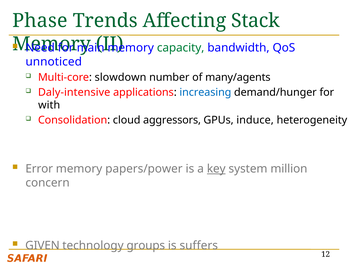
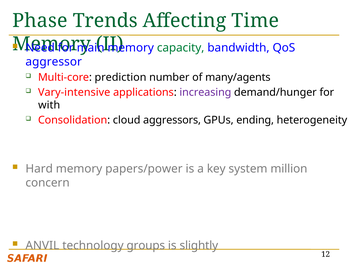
Stack: Stack -> Time
unnoticed: unnoticed -> aggressor
slowdown: slowdown -> prediction
Daly-intensive: Daly-intensive -> Vary-intensive
increasing colour: blue -> purple
induce: induce -> ending
Error: Error -> Hard
key underline: present -> none
GIVEN: GIVEN -> ANVIL
suffers: suffers -> slightly
